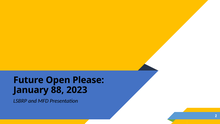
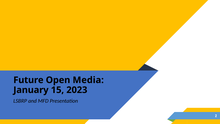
Please: Please -> Media
88: 88 -> 15
